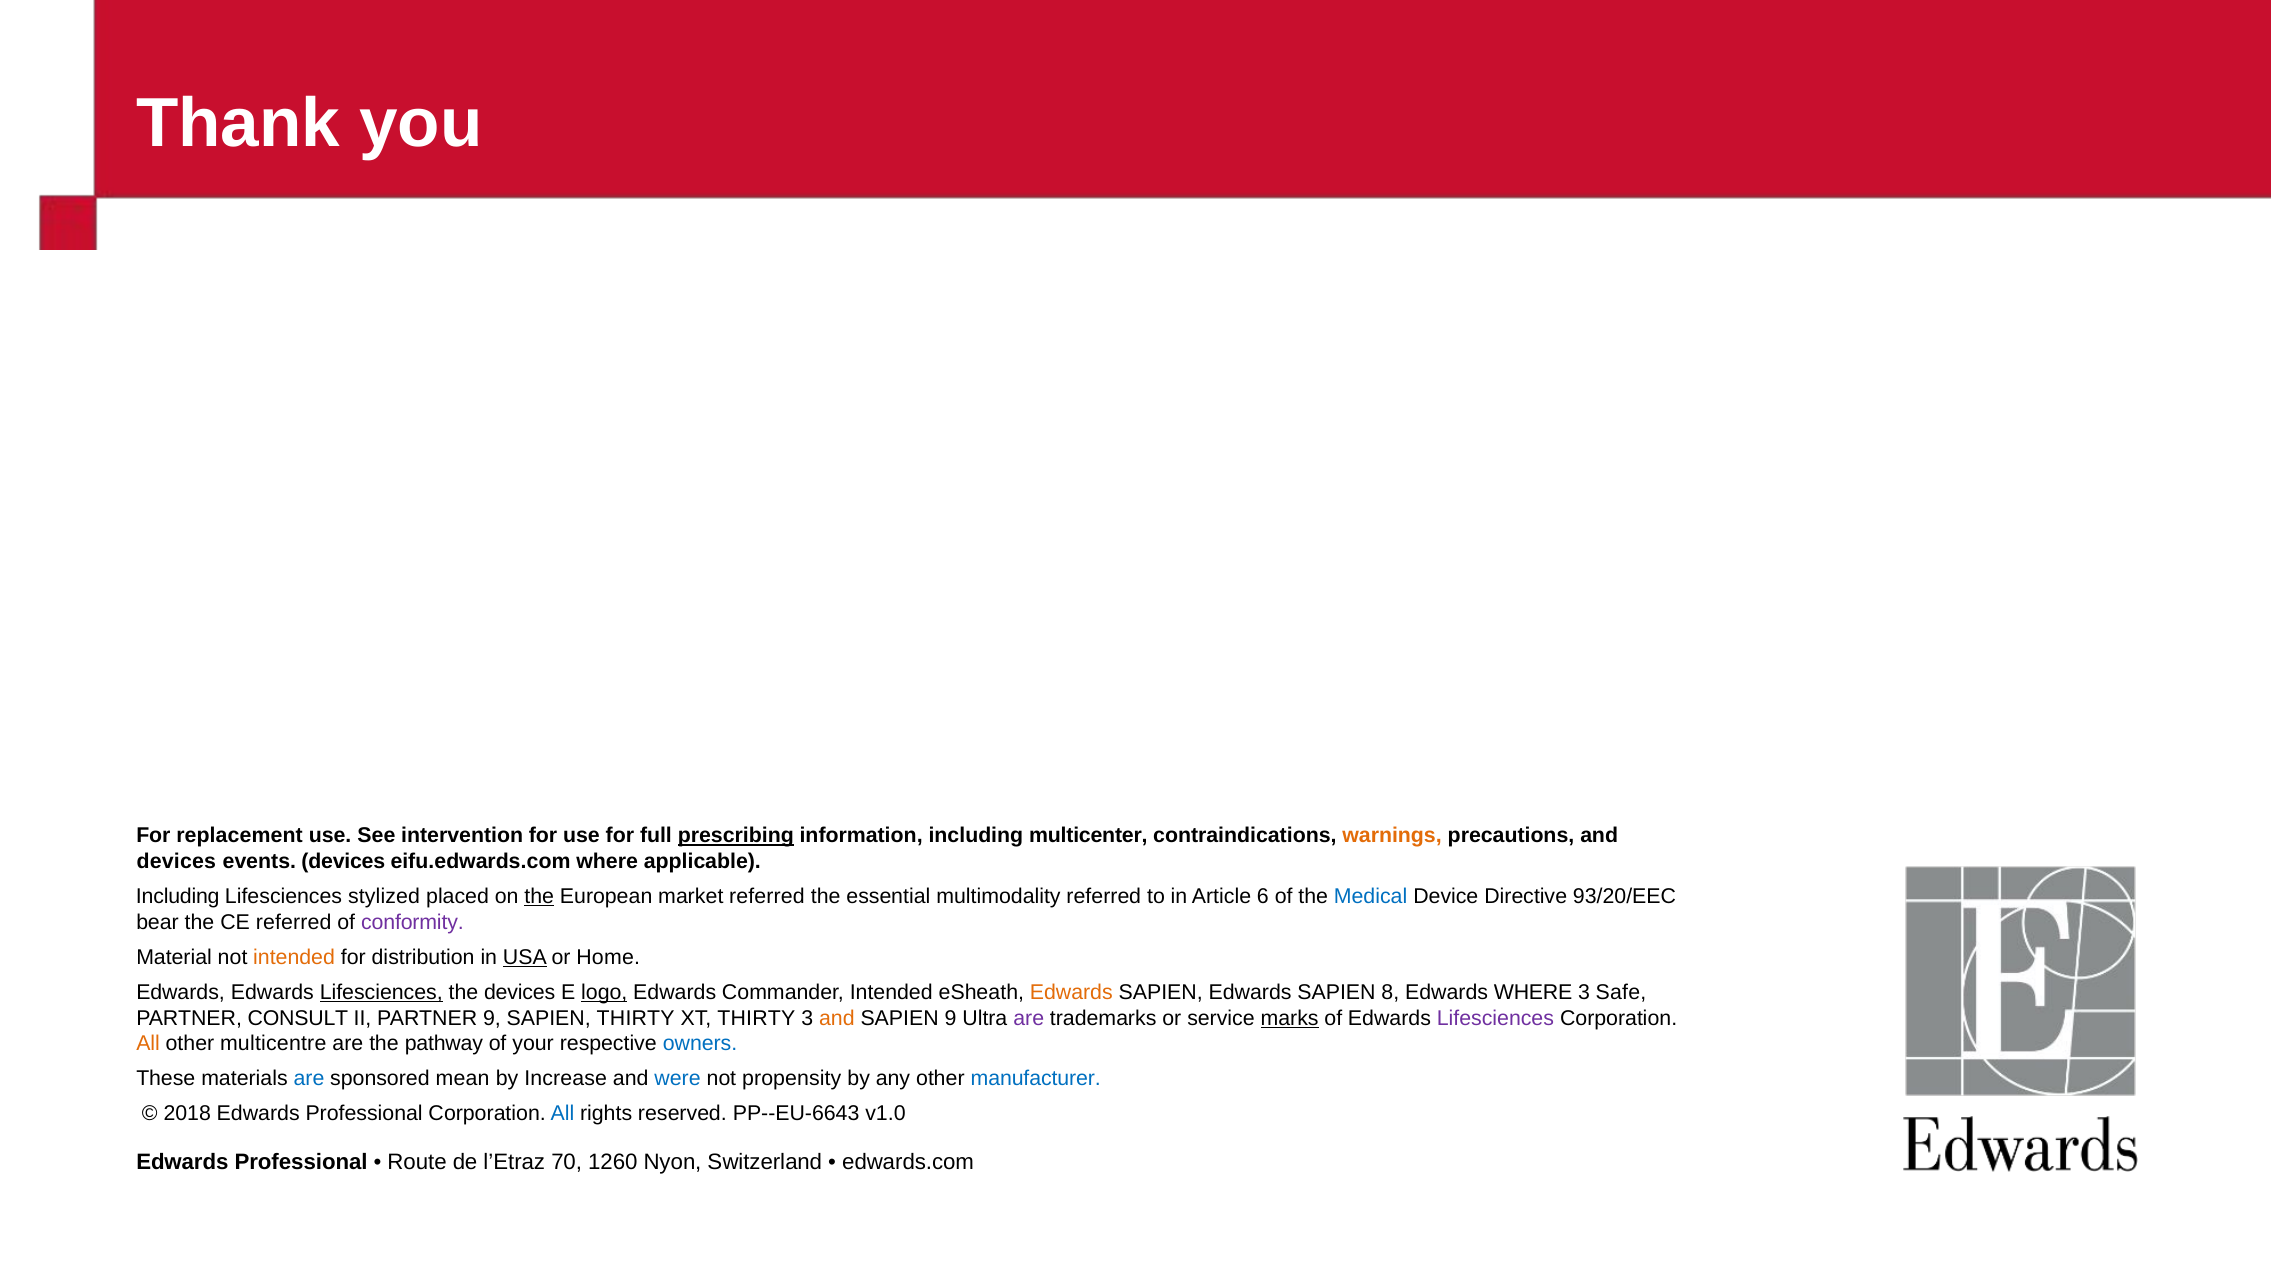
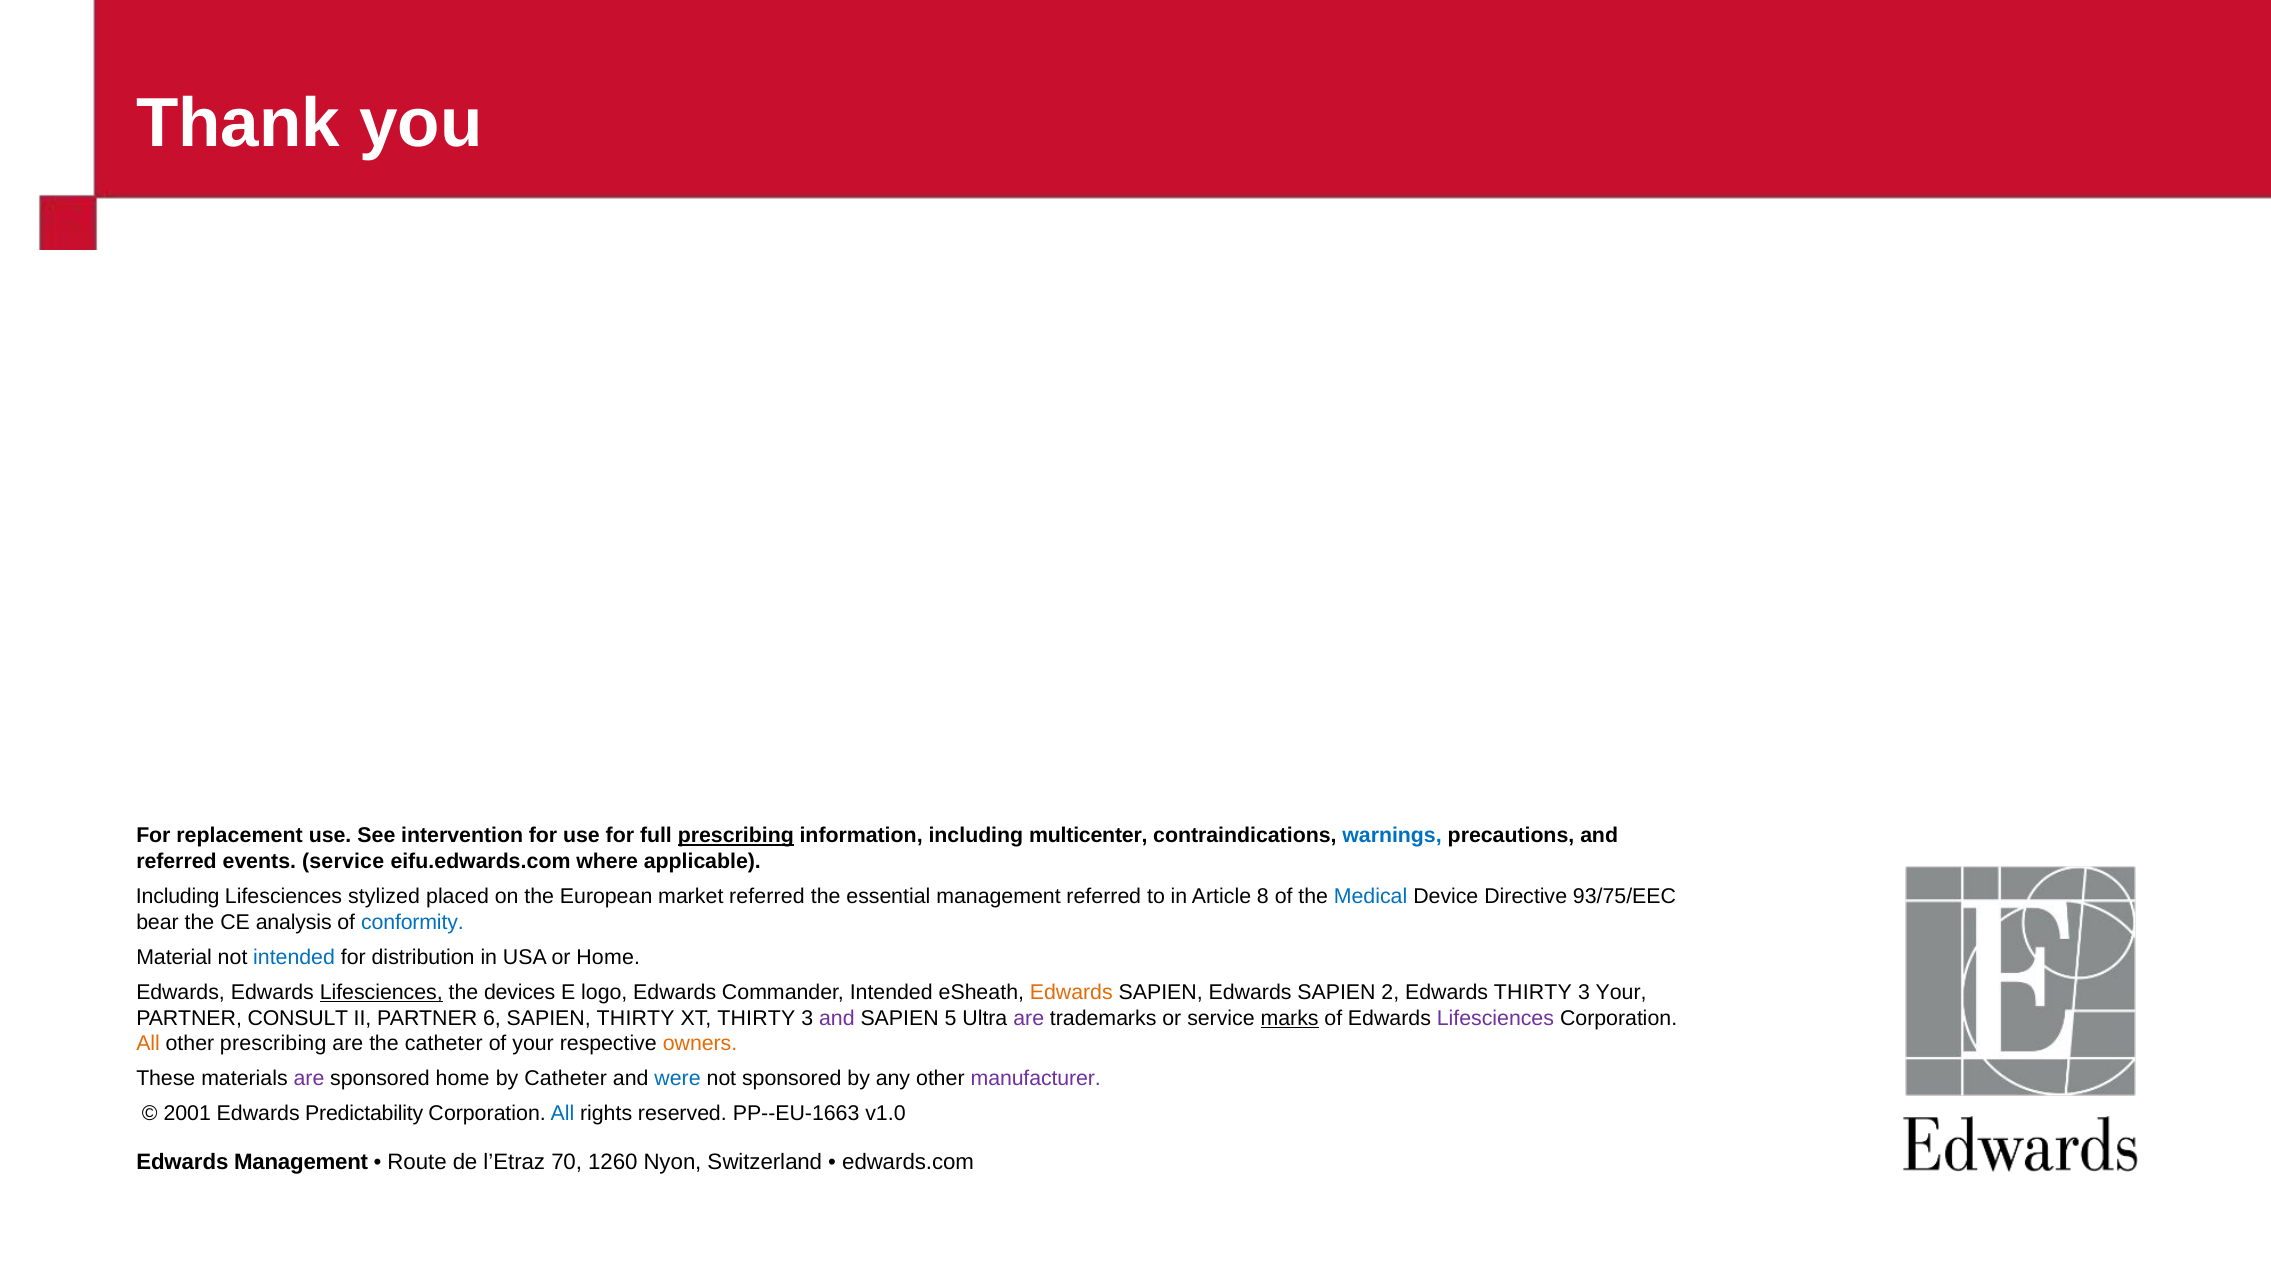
warnings colour: orange -> blue
devices at (176, 861): devices -> referred
events devices: devices -> service
the at (539, 896) underline: present -> none
essential multimodality: multimodality -> management
6: 6 -> 8
93/20/EEC: 93/20/EEC -> 93/75/EEC
CE referred: referred -> analysis
conformity colour: purple -> blue
intended at (294, 957) colour: orange -> blue
USA underline: present -> none
logo underline: present -> none
8: 8 -> 2
Edwards WHERE: WHERE -> THIRTY
3 Safe: Safe -> Your
PARTNER 9: 9 -> 6
and at (837, 1018) colour: orange -> purple
SAPIEN 9: 9 -> 5
other multicentre: multicentre -> prescribing
the pathway: pathway -> catheter
owners colour: blue -> orange
are at (309, 1078) colour: blue -> purple
sponsored mean: mean -> home
by Increase: Increase -> Catheter
not propensity: propensity -> sponsored
manufacturer colour: blue -> purple
2018: 2018 -> 2001
Professional at (364, 1113): Professional -> Predictability
PP--EU-6643: PP--EU-6643 -> PP--EU-1663
Professional at (301, 1161): Professional -> Management
